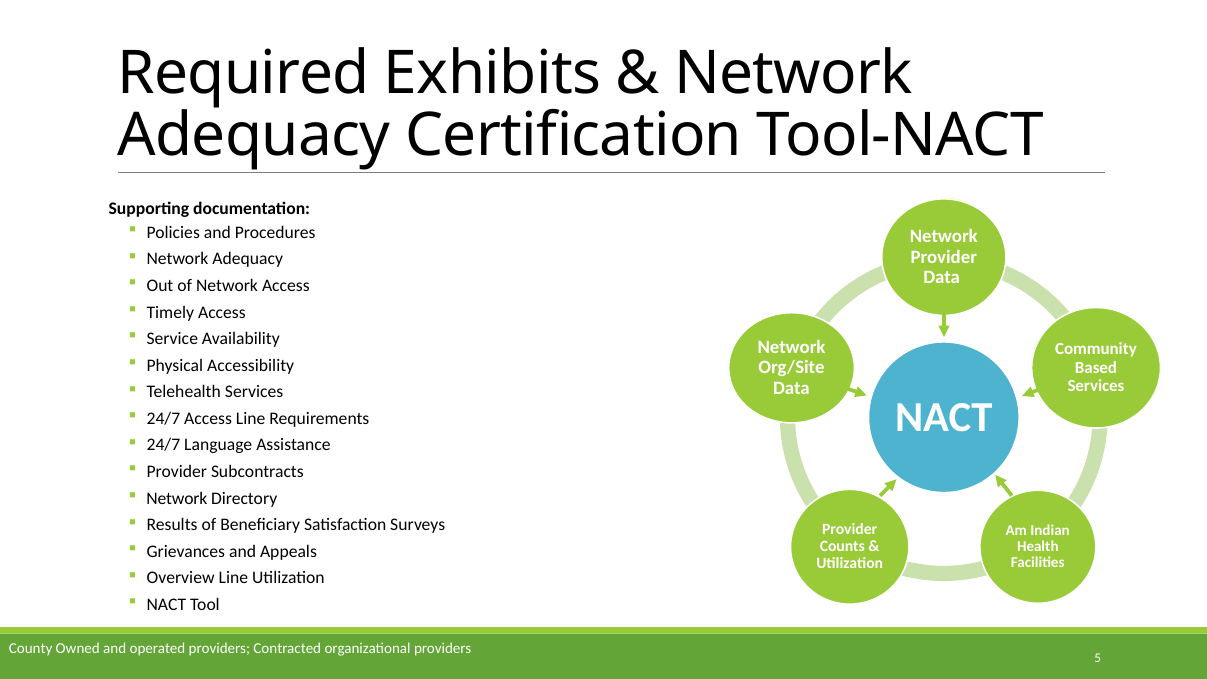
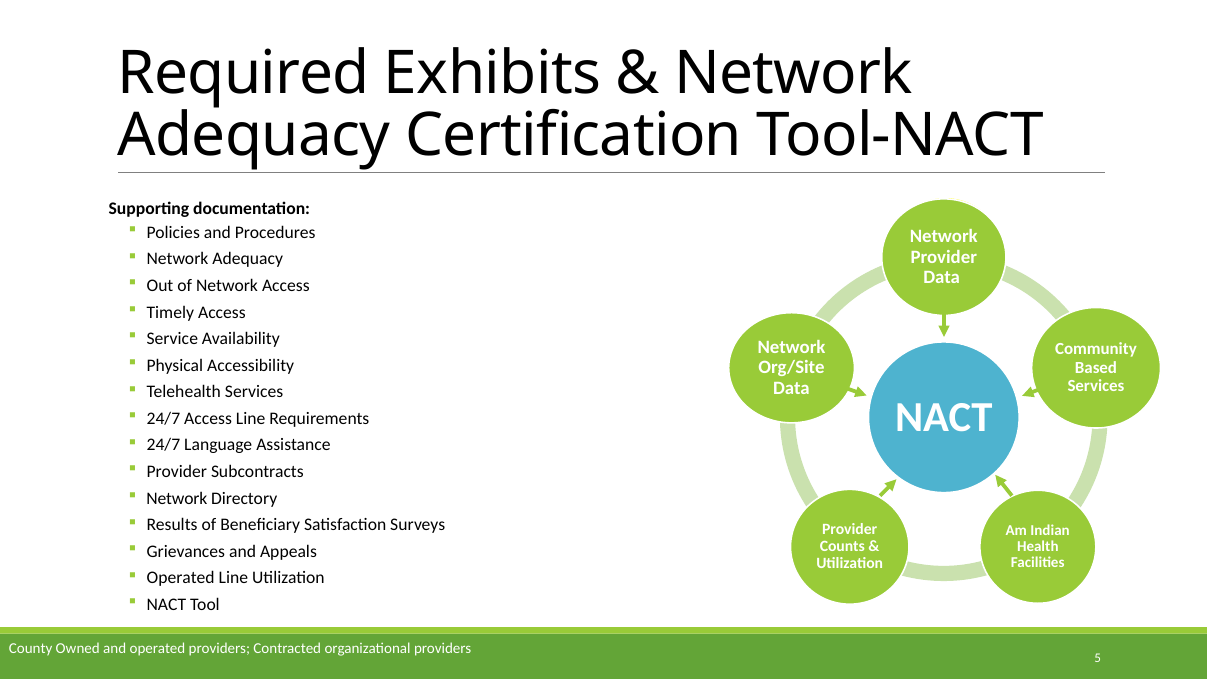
Overview at (181, 578): Overview -> Operated
